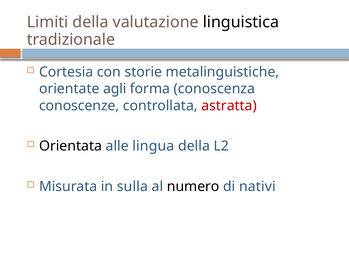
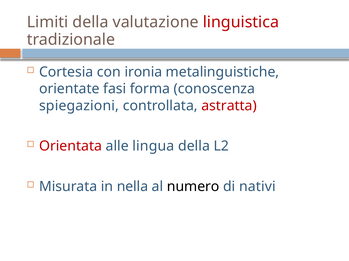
linguistica colour: black -> red
storie: storie -> ironia
agli: agli -> fasi
conoscenze: conoscenze -> spiegazioni
Orientata colour: black -> red
sulla: sulla -> nella
